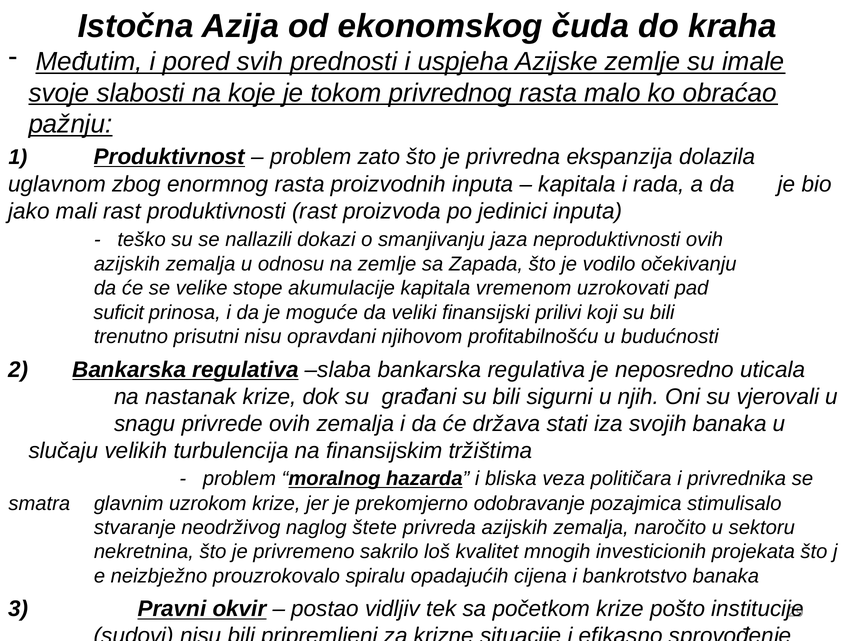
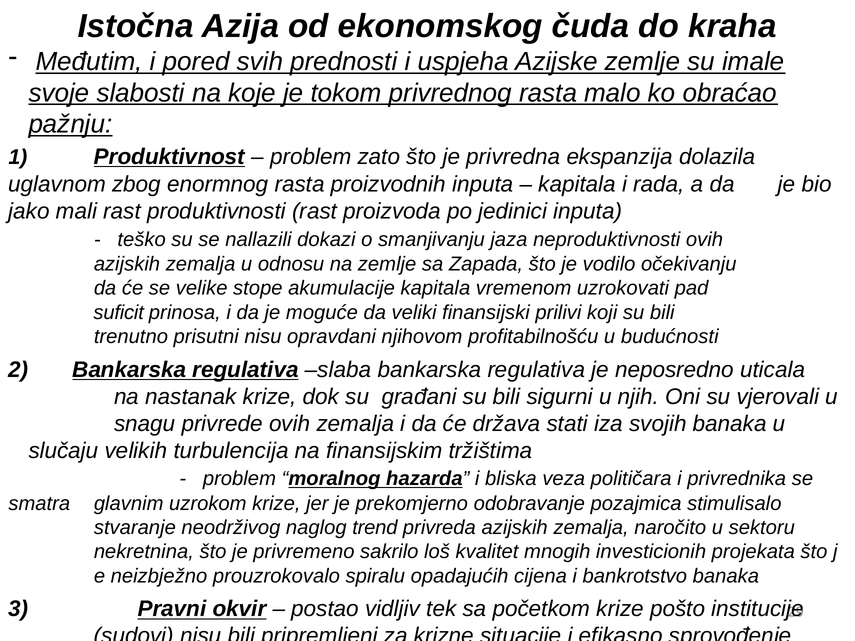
štete: štete -> trend
